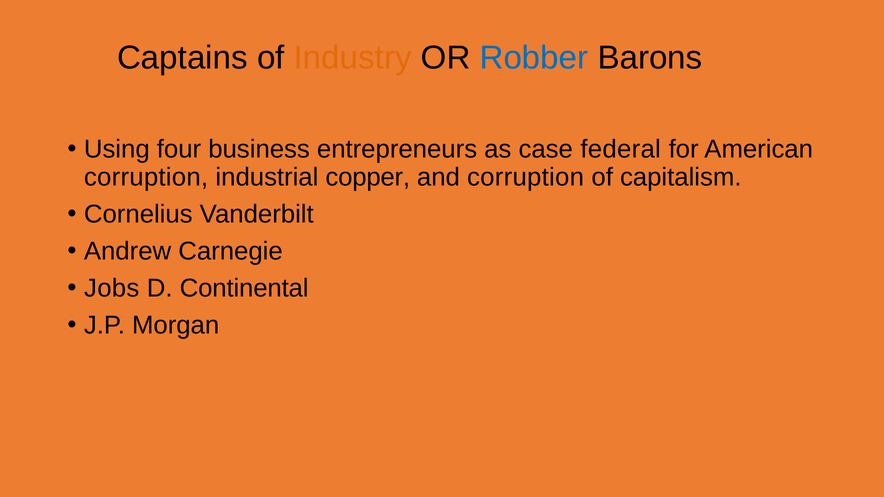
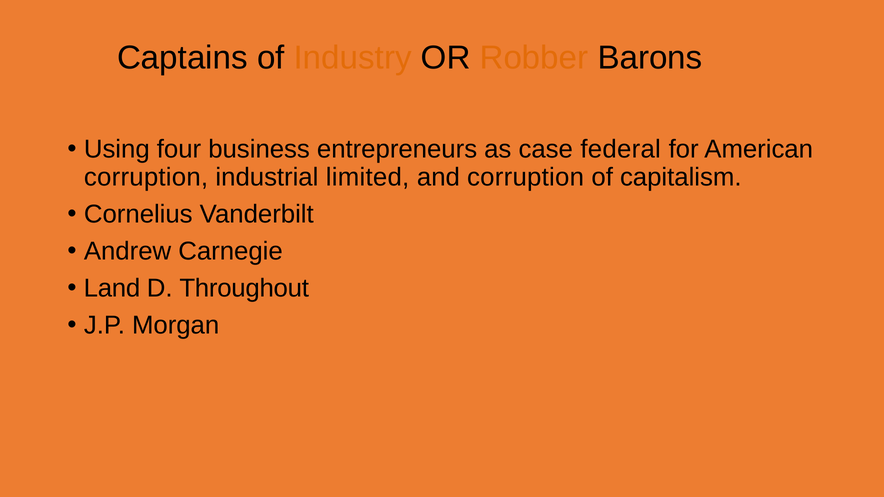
Robber colour: blue -> orange
copper: copper -> limited
Jobs: Jobs -> Land
Continental: Continental -> Throughout
